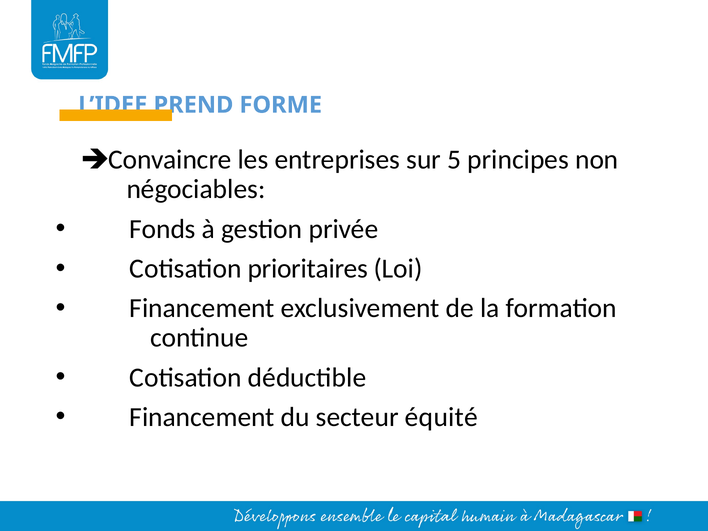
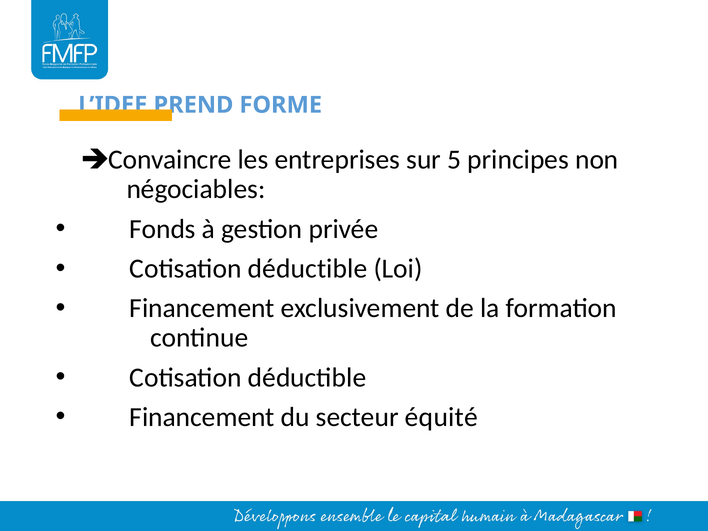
prioritaires at (308, 269): prioritaires -> déductible
